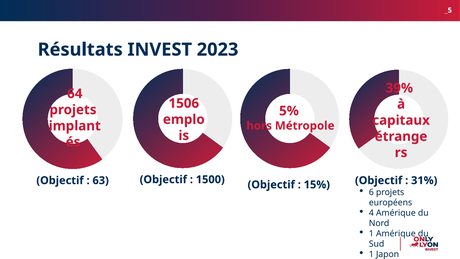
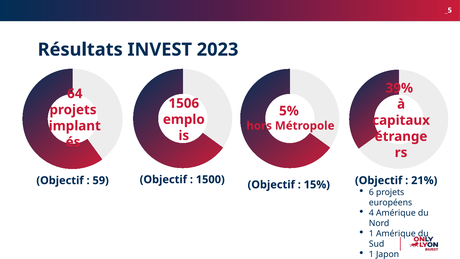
31%: 31% -> 21%
63: 63 -> 59
